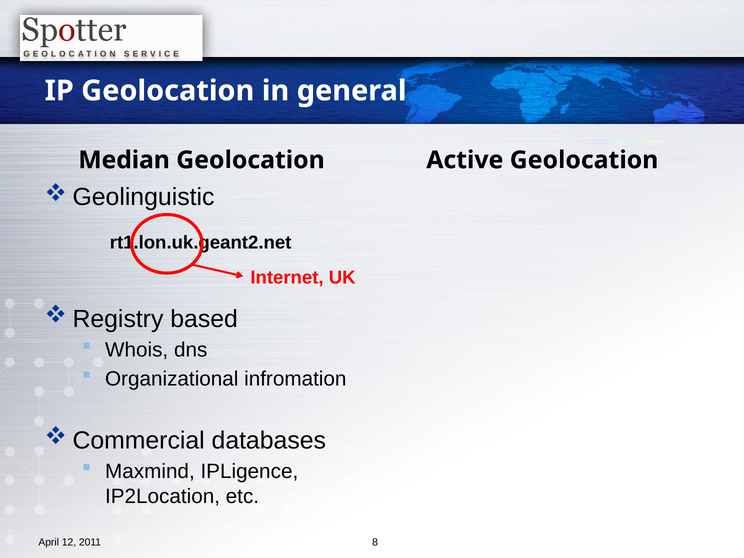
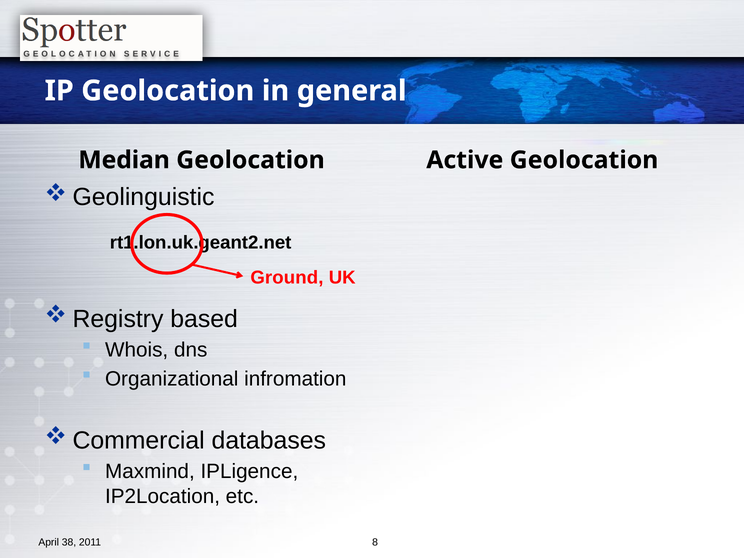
Internet: Internet -> Ground
12: 12 -> 38
